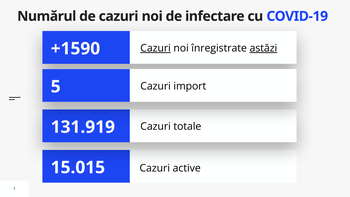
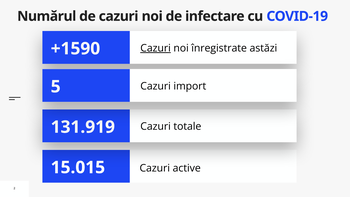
astăzi underline: present -> none
